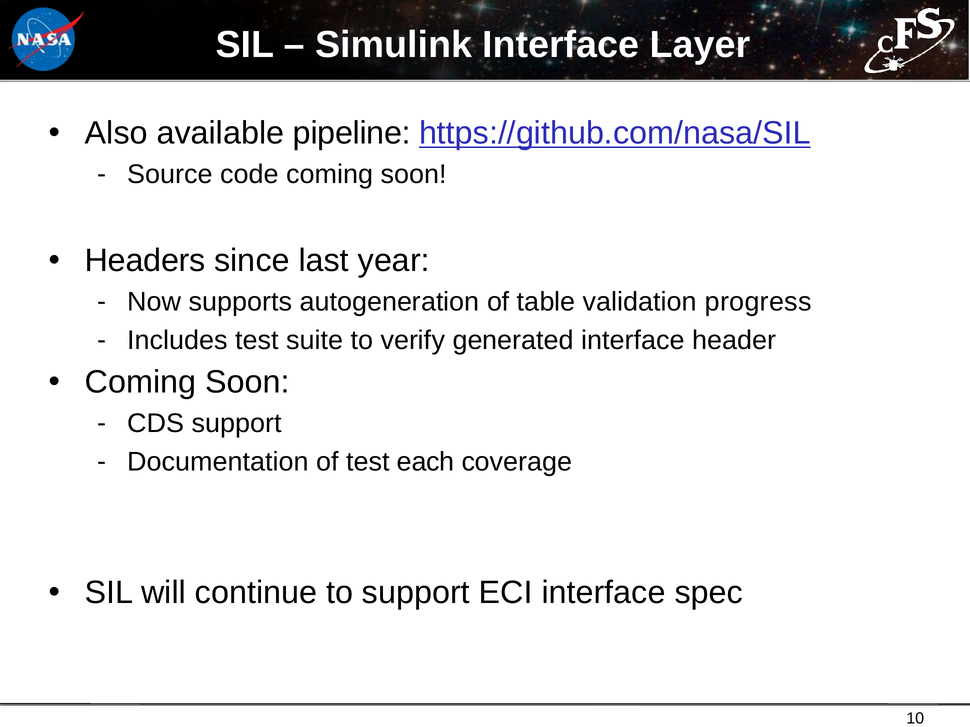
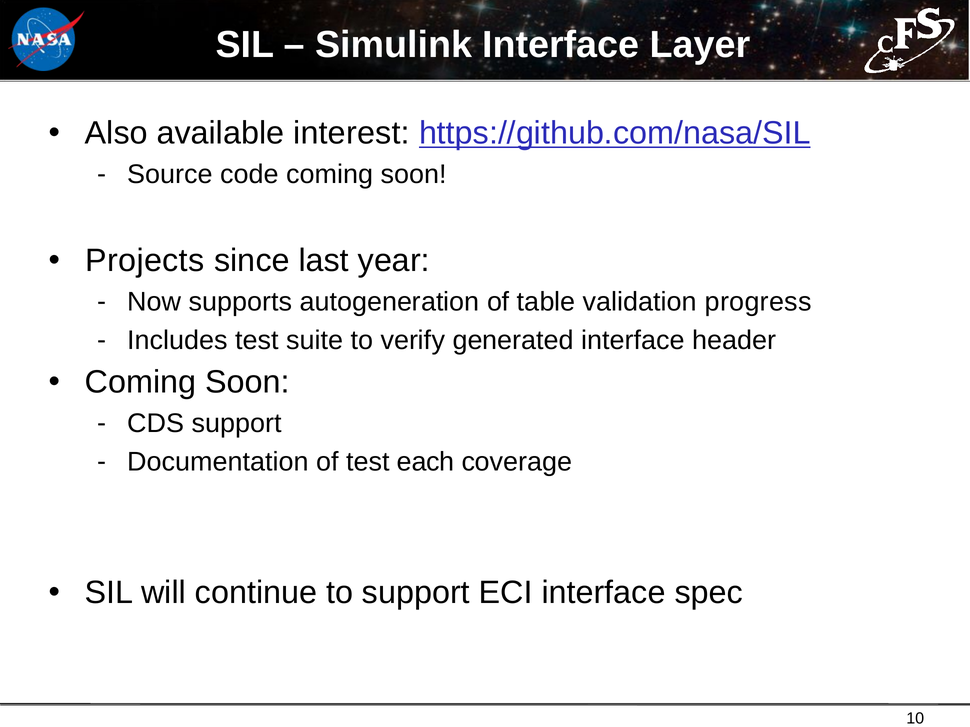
pipeline: pipeline -> interest
Headers: Headers -> Projects
